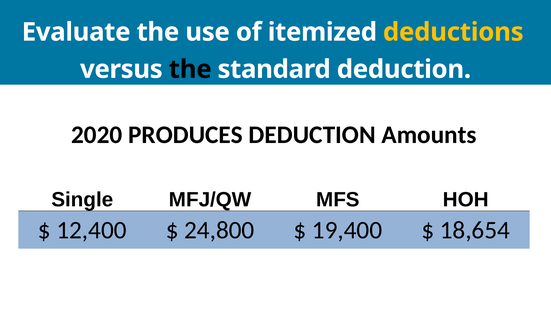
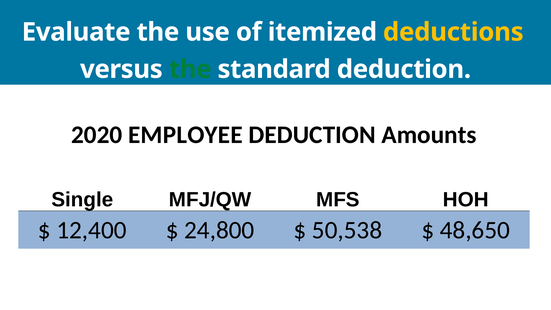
the at (190, 69) colour: black -> green
PRODUCES: PRODUCES -> EMPLOYEE
19,400: 19,400 -> 50,538
18,654: 18,654 -> 48,650
